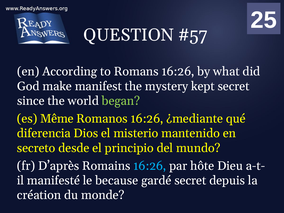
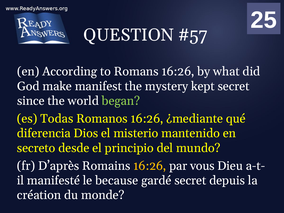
Même: Même -> Todas
16:26 at (150, 166) colour: light blue -> yellow
hôte: hôte -> vous
